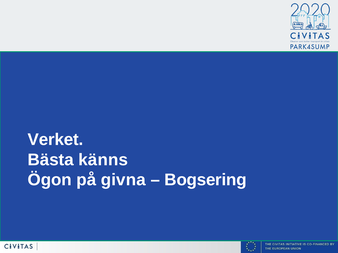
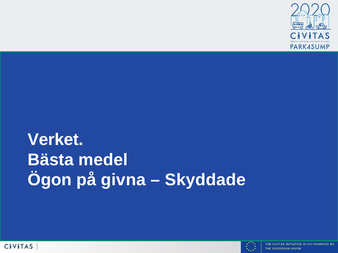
känns: känns -> medel
Bogsering: Bogsering -> Skyddade
